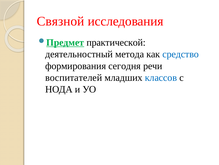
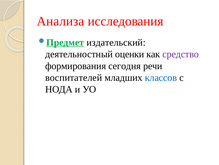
Связной: Связной -> Анализа
практической: практической -> издательский
метода: метода -> оценки
средство colour: blue -> purple
